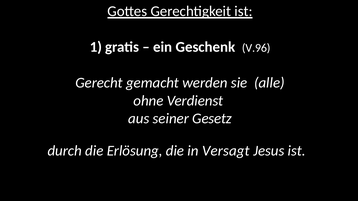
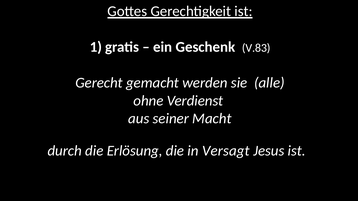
V.96: V.96 -> V.83
Gesetz: Gesetz -> Macht
